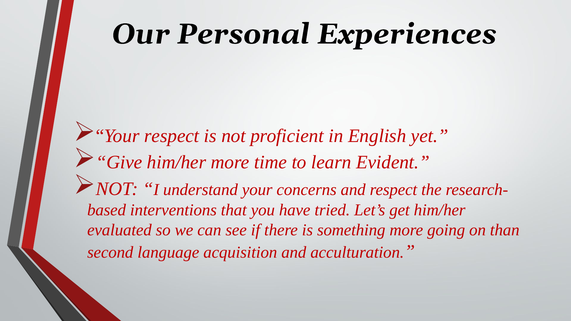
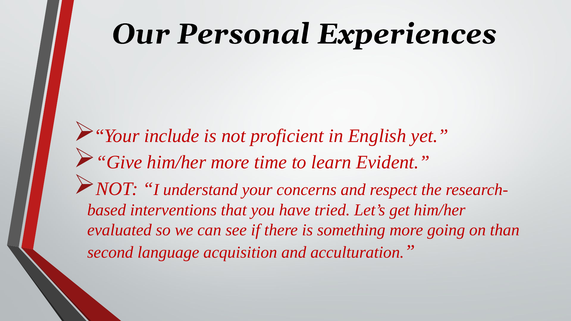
Your respect: respect -> include
